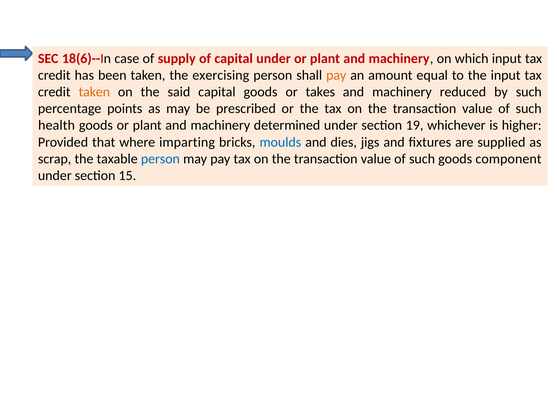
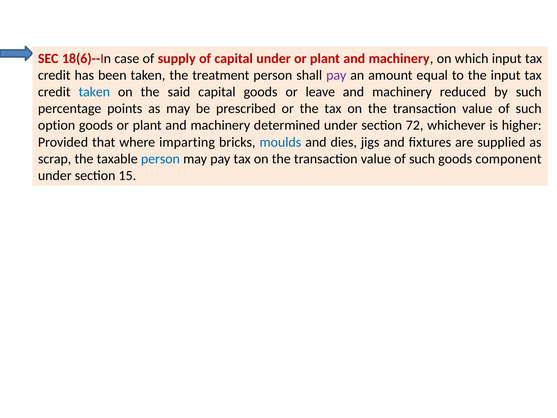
exercising: exercising -> treatment
pay at (336, 75) colour: orange -> purple
taken at (94, 92) colour: orange -> blue
takes: takes -> leave
health: health -> option
19: 19 -> 72
